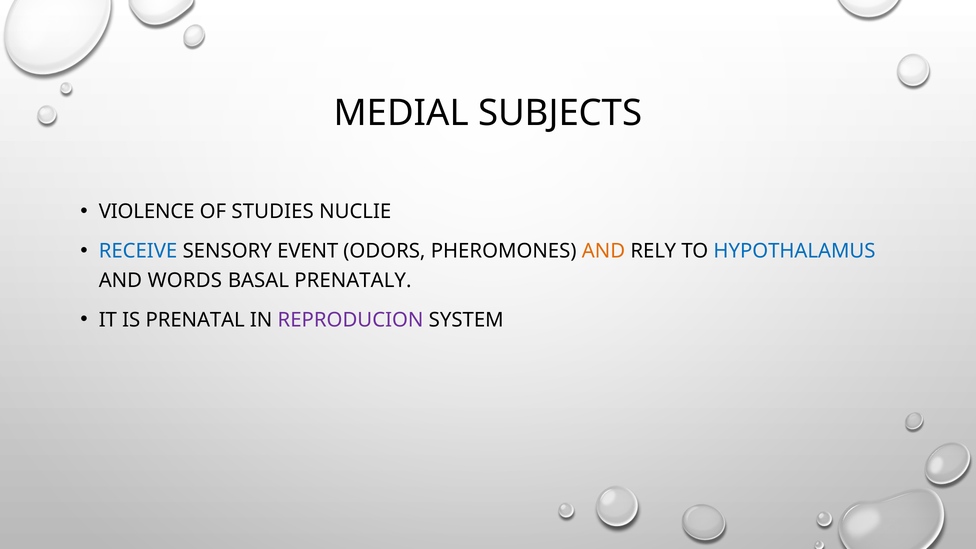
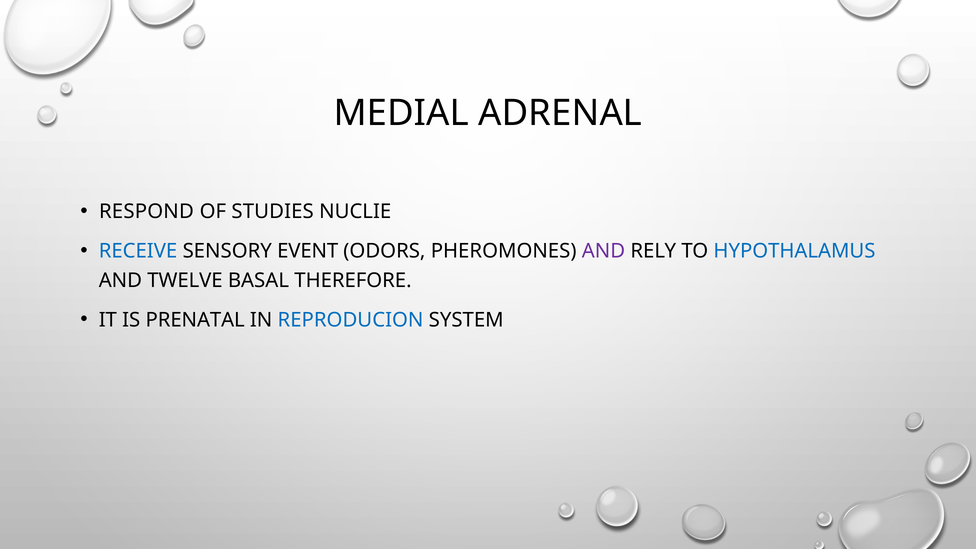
SUBJECTS: SUBJECTS -> ADRENAL
VIOLENCE: VIOLENCE -> RESPOND
AND at (603, 251) colour: orange -> purple
WORDS: WORDS -> TWELVE
PRENATALY: PRENATALY -> THEREFORE
REPRODUCION colour: purple -> blue
